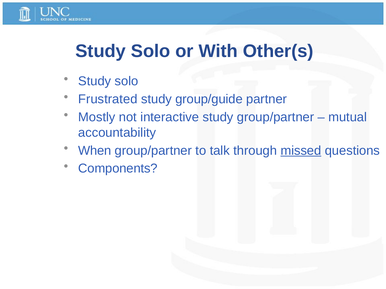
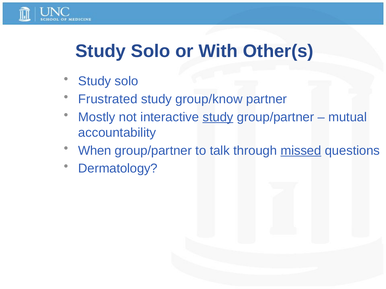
group/guide: group/guide -> group/know
study at (218, 117) underline: none -> present
Components: Components -> Dermatology
